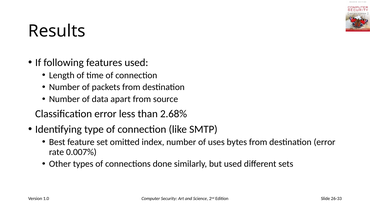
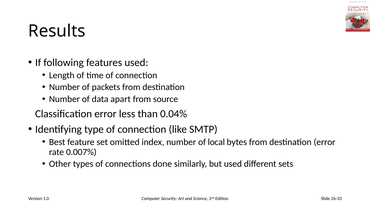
2.68%: 2.68% -> 0.04%
uses: uses -> local
